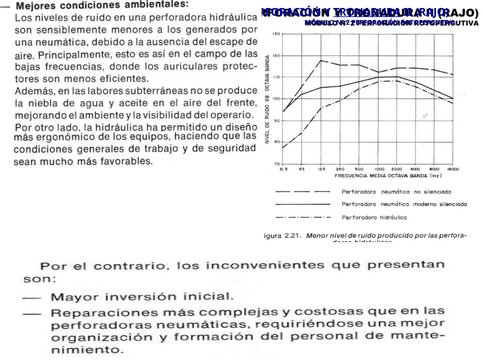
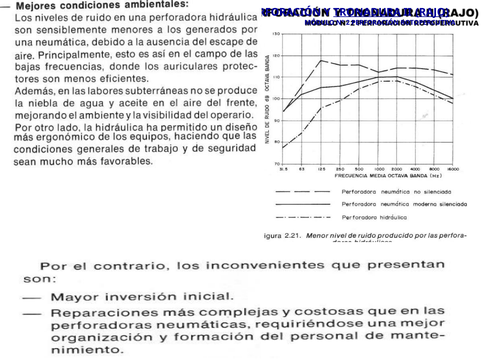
RAJO underline: none -> present
